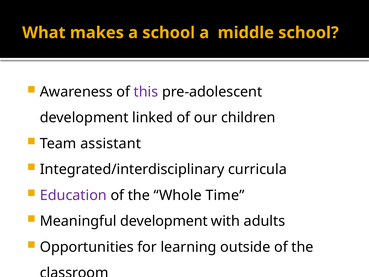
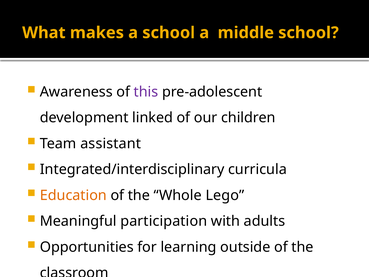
Education colour: purple -> orange
Time: Time -> Lego
Meaningful development: development -> participation
